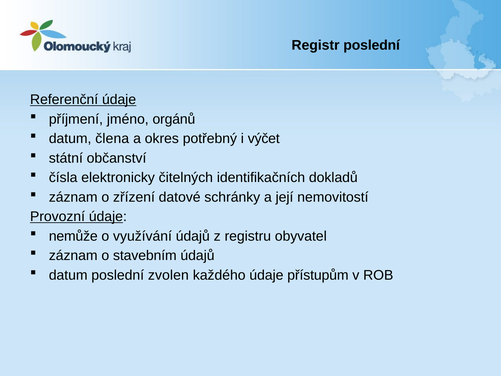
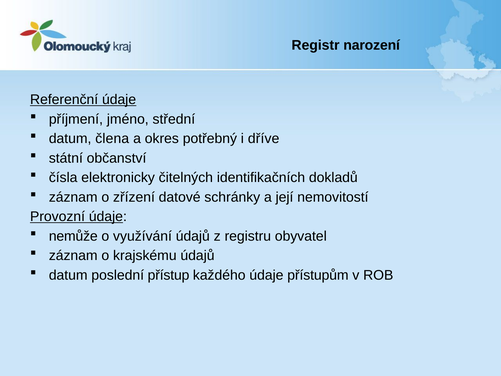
Registr poslední: poslední -> narození
orgánů: orgánů -> střední
výčet: výčet -> dříve
stavebním: stavebním -> krajskému
zvolen: zvolen -> přístup
